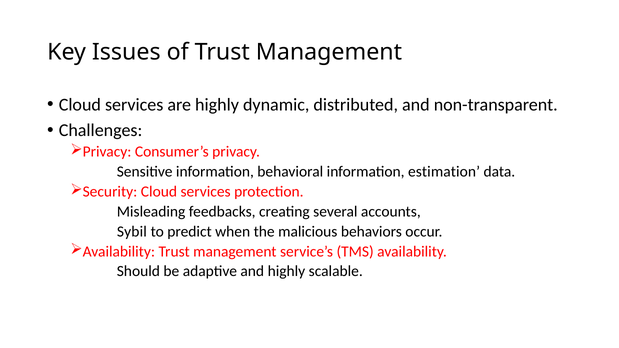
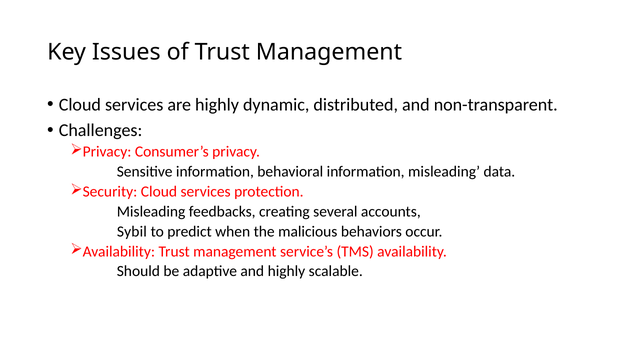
information estimation: estimation -> misleading
